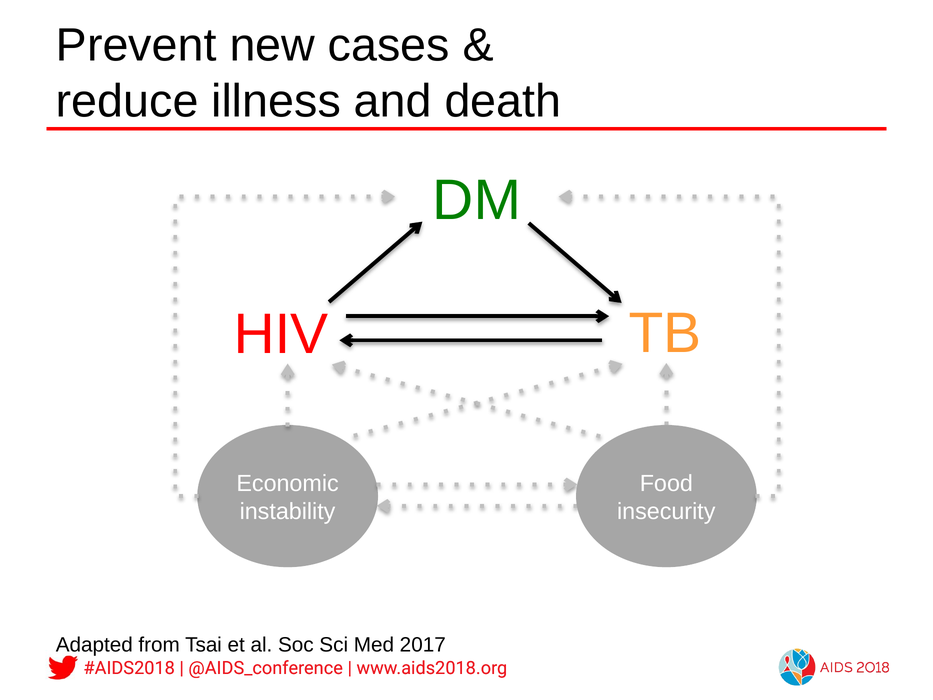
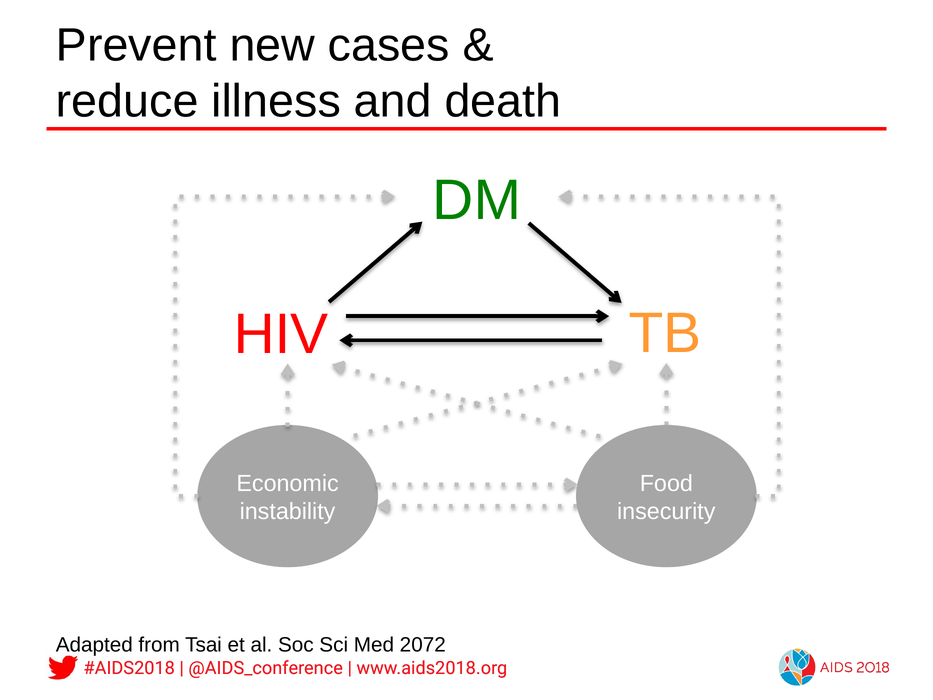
2017: 2017 -> 2072
